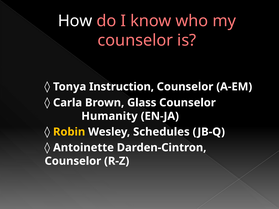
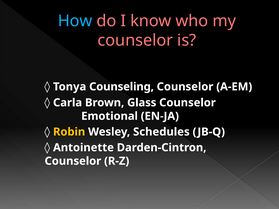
How colour: white -> light blue
Instruction: Instruction -> Counseling
Humanity: Humanity -> Emotional
